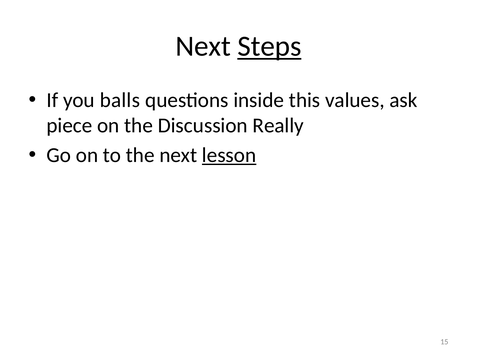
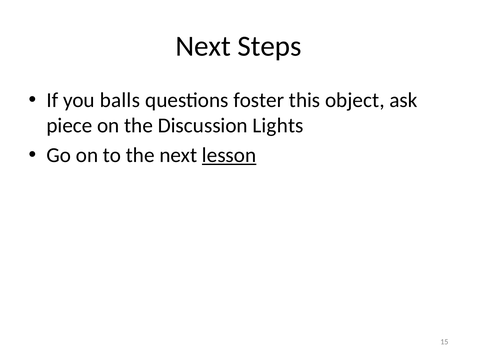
Steps underline: present -> none
inside: inside -> foster
values: values -> object
Really: Really -> Lights
